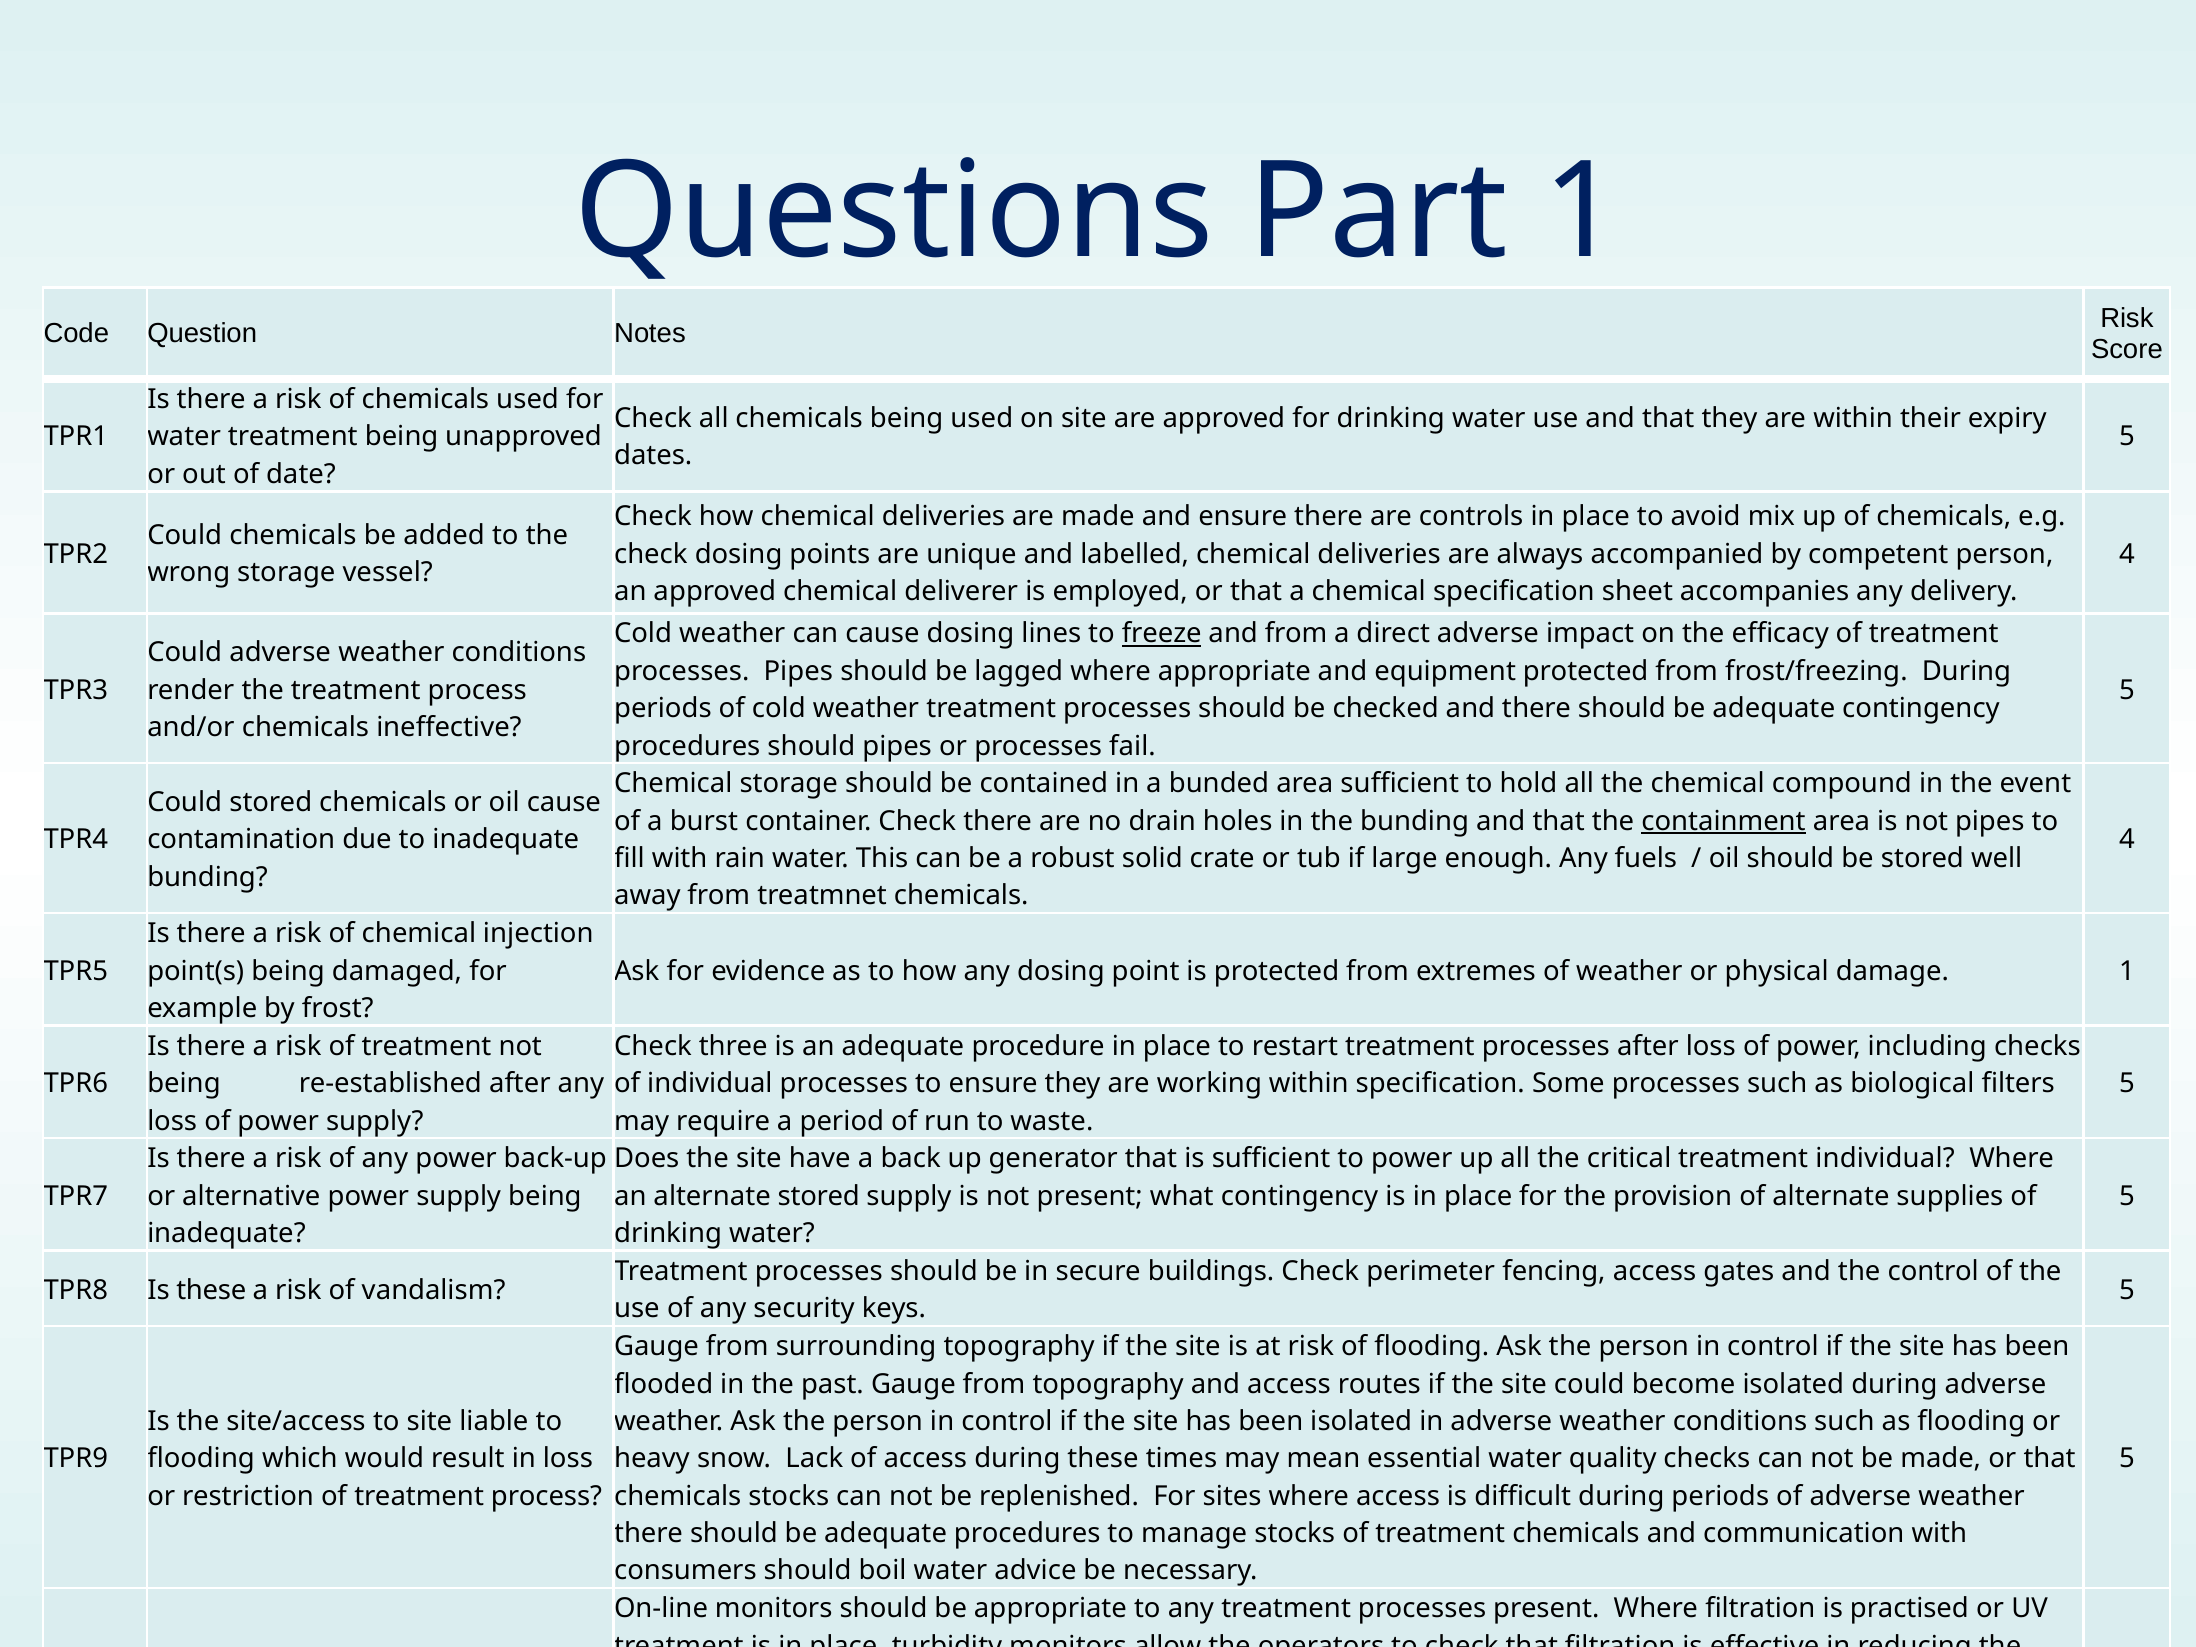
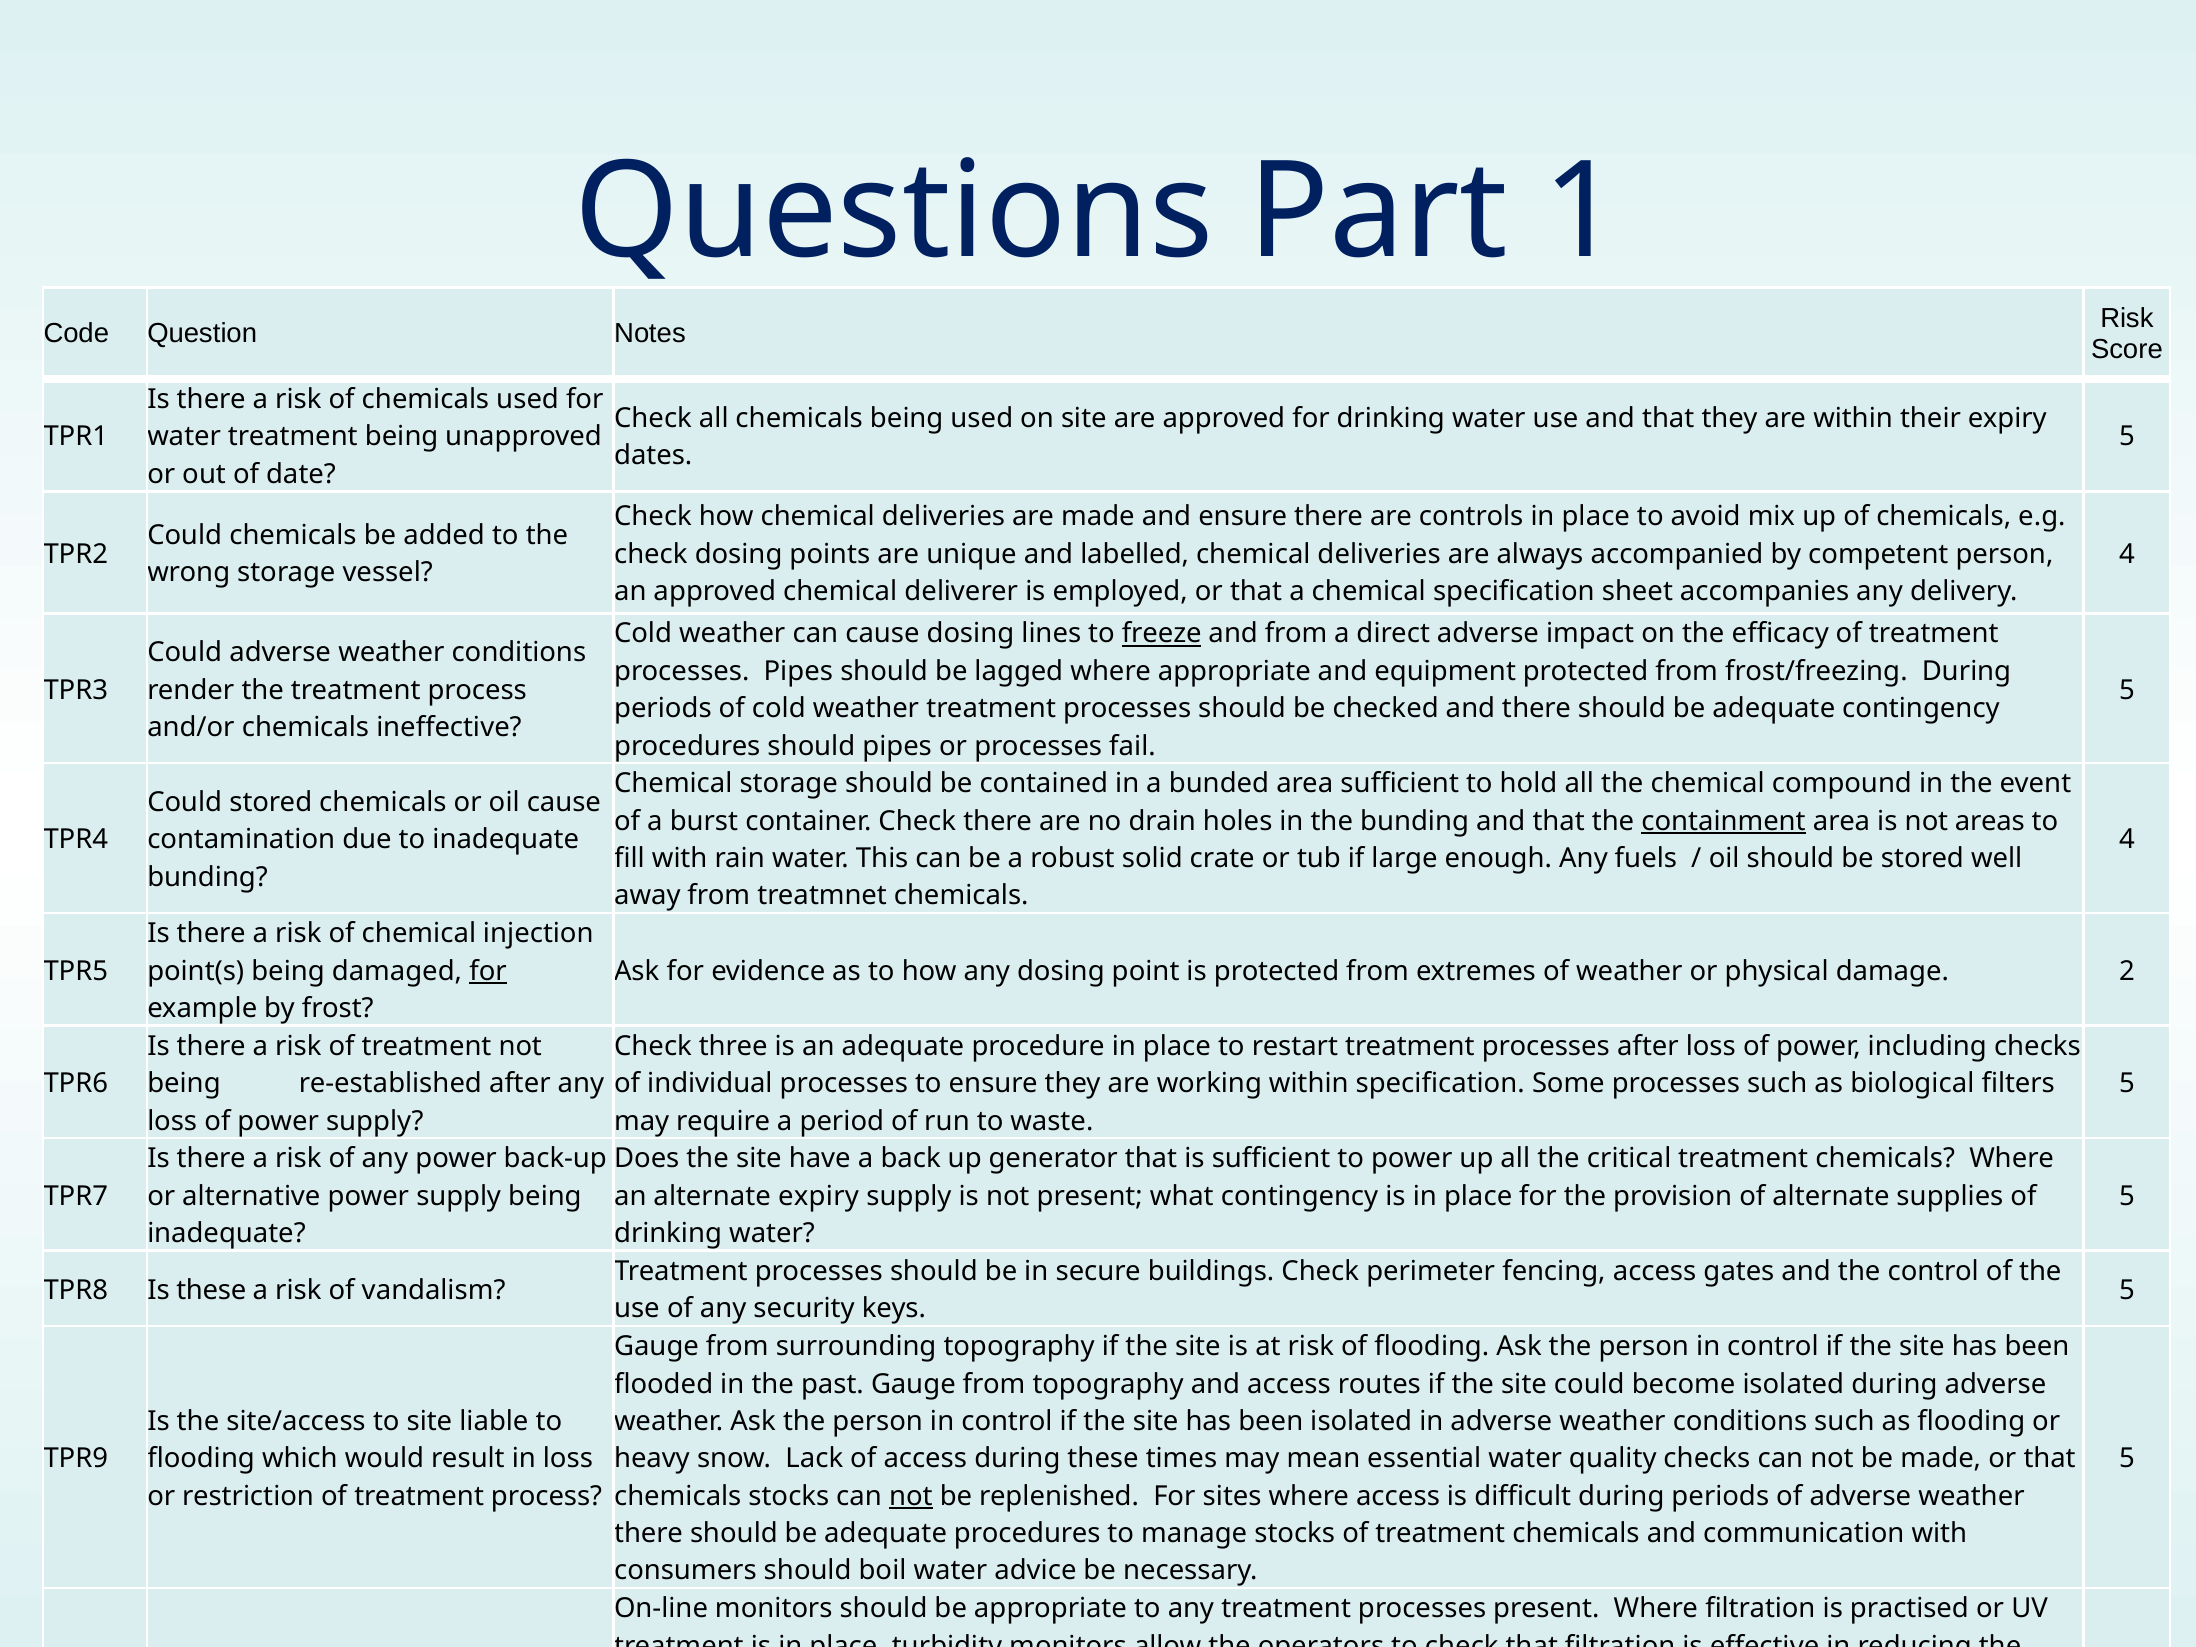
not pipes: pipes -> areas
for at (488, 971) underline: none -> present
damage 1: 1 -> 2
critical treatment individual: individual -> chemicals
alternate stored: stored -> expiry
not at (911, 1496) underline: none -> present
